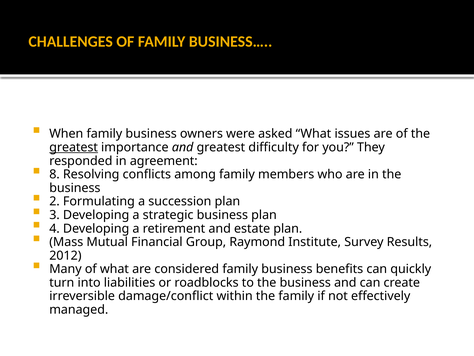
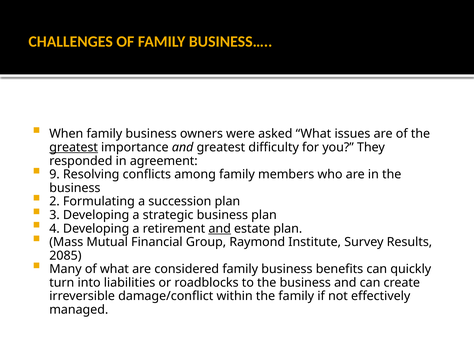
8: 8 -> 9
and at (220, 228) underline: none -> present
2012: 2012 -> 2085
